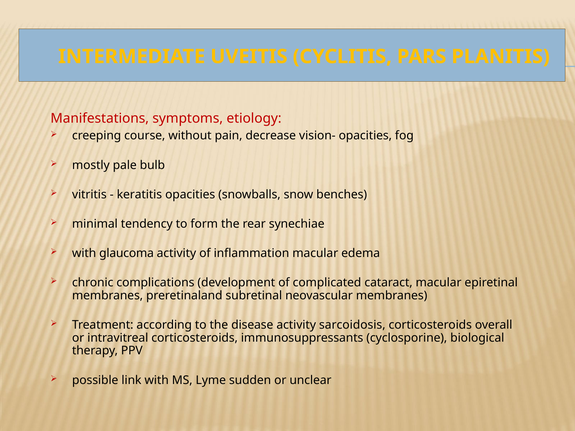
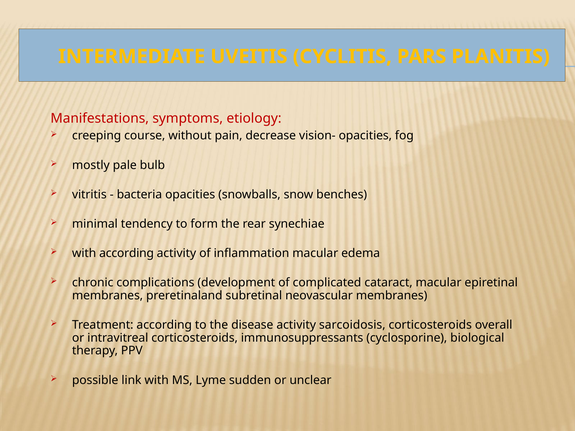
keratitis: keratitis -> bacteria
with glaucoma: glaucoma -> according
